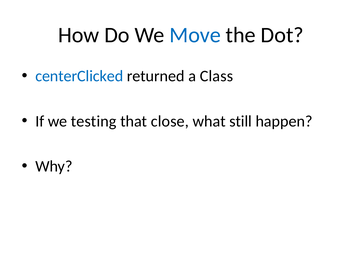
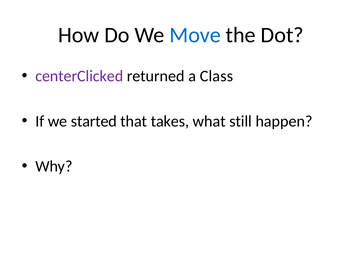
centerClicked colour: blue -> purple
testing: testing -> started
close: close -> takes
